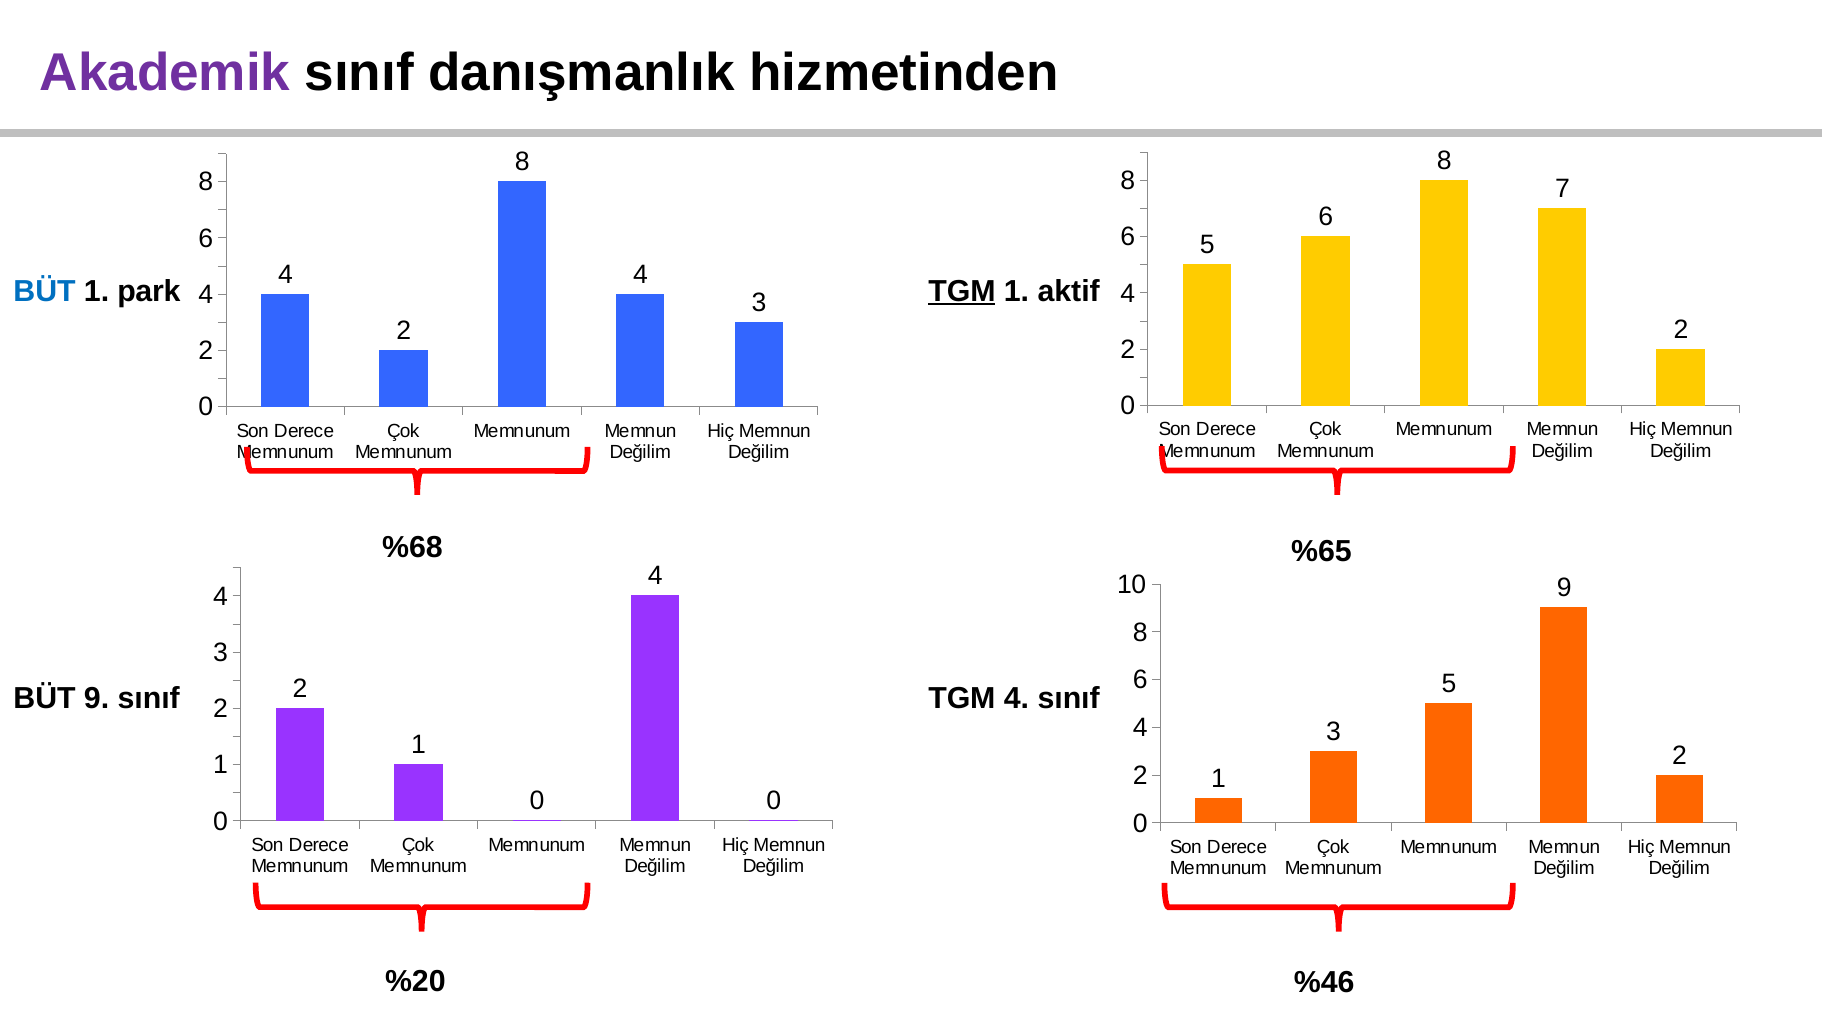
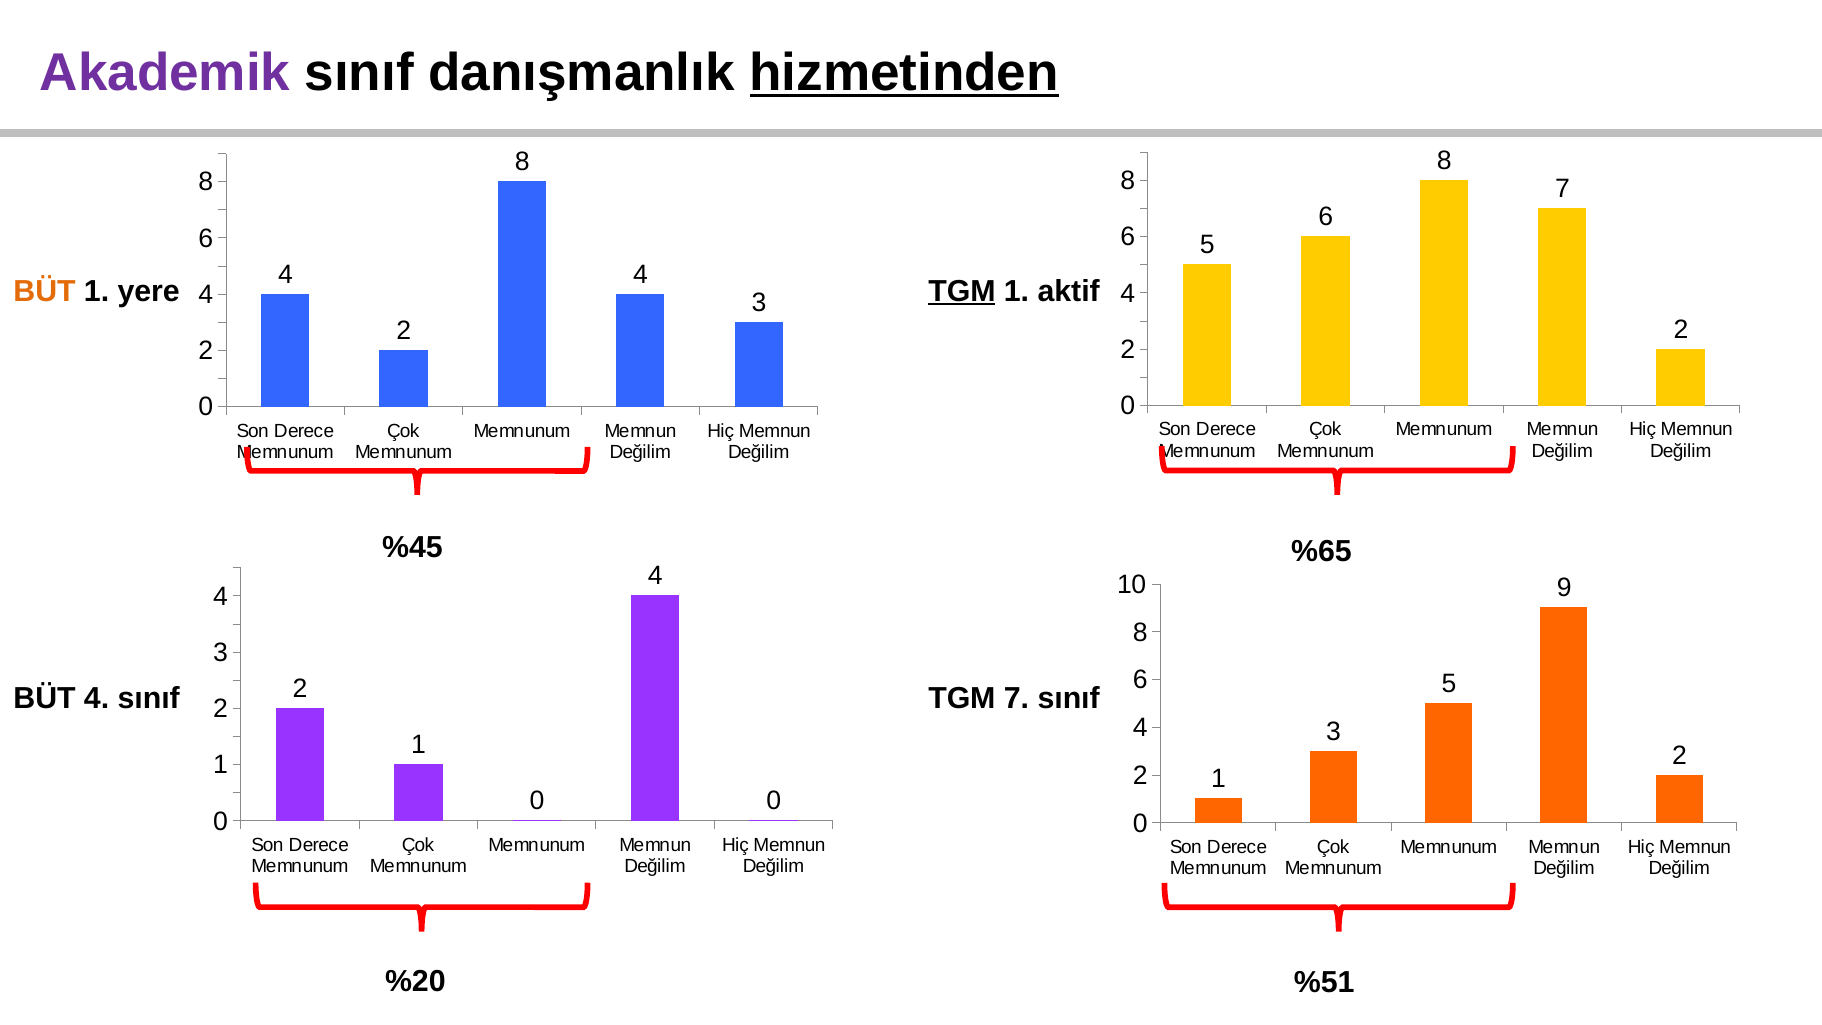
hizmetinden underline: none -> present
BÜT at (45, 292) colour: blue -> orange
park: park -> yere
%68: %68 -> %45
BÜT 9: 9 -> 4
TGM 4: 4 -> 7
%46: %46 -> %51
